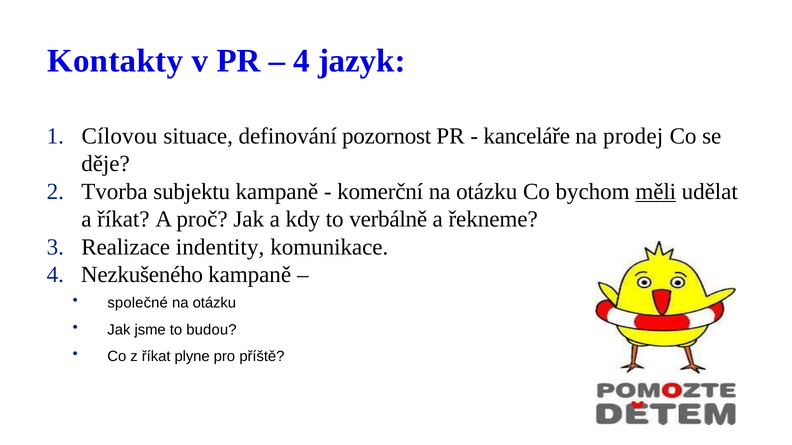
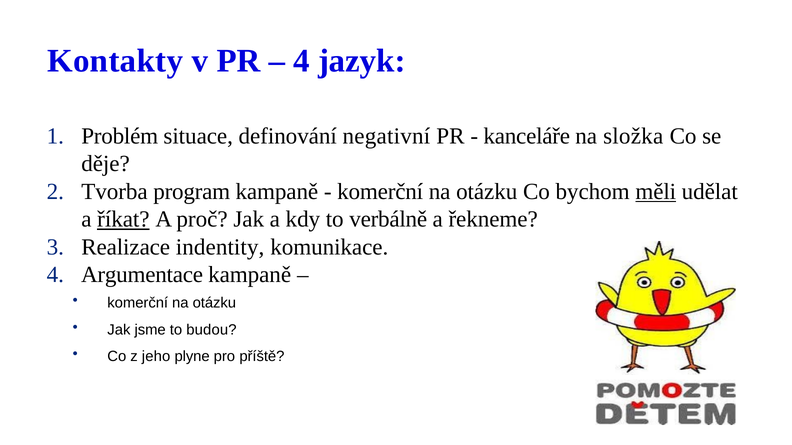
Cílovou: Cílovou -> Problém
pozornost: pozornost -> negativní
prodej: prodej -> složka
subjektu: subjektu -> program
říkat at (123, 219) underline: none -> present
Nezkušeného: Nezkušeného -> Argumentace
společné at (138, 303): společné -> komerční
z říkat: říkat -> jeho
